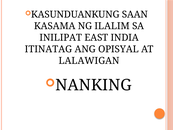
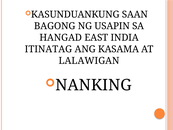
KASAMA: KASAMA -> BAGONG
ILALIM: ILALIM -> USAPIN
INILIPAT: INILIPAT -> HANGAD
OPISYAL: OPISYAL -> KASAMA
